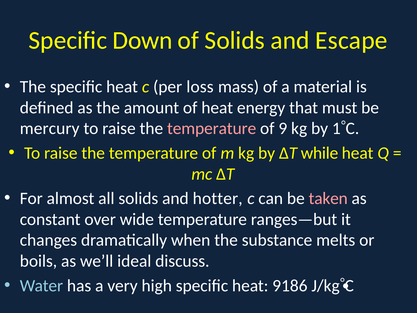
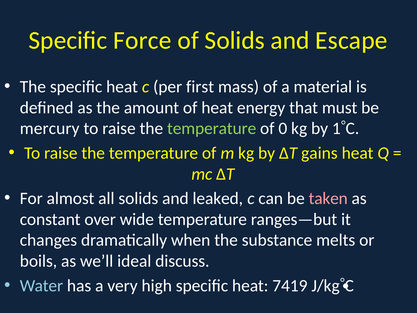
Down: Down -> Force
loss: loss -> first
temperature at (212, 128) colour: pink -> light green
9: 9 -> 0
while: while -> gains
hotter: hotter -> leaked
9186: 9186 -> 7419
